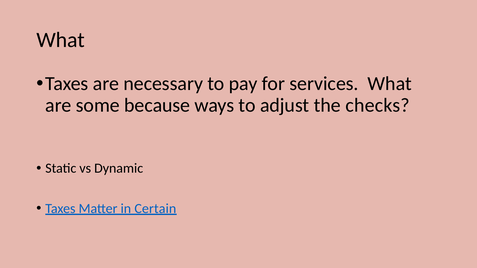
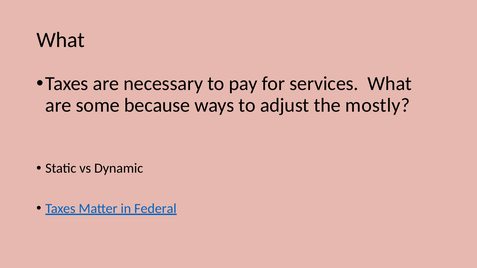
checks: checks -> mostly
Certain: Certain -> Federal
